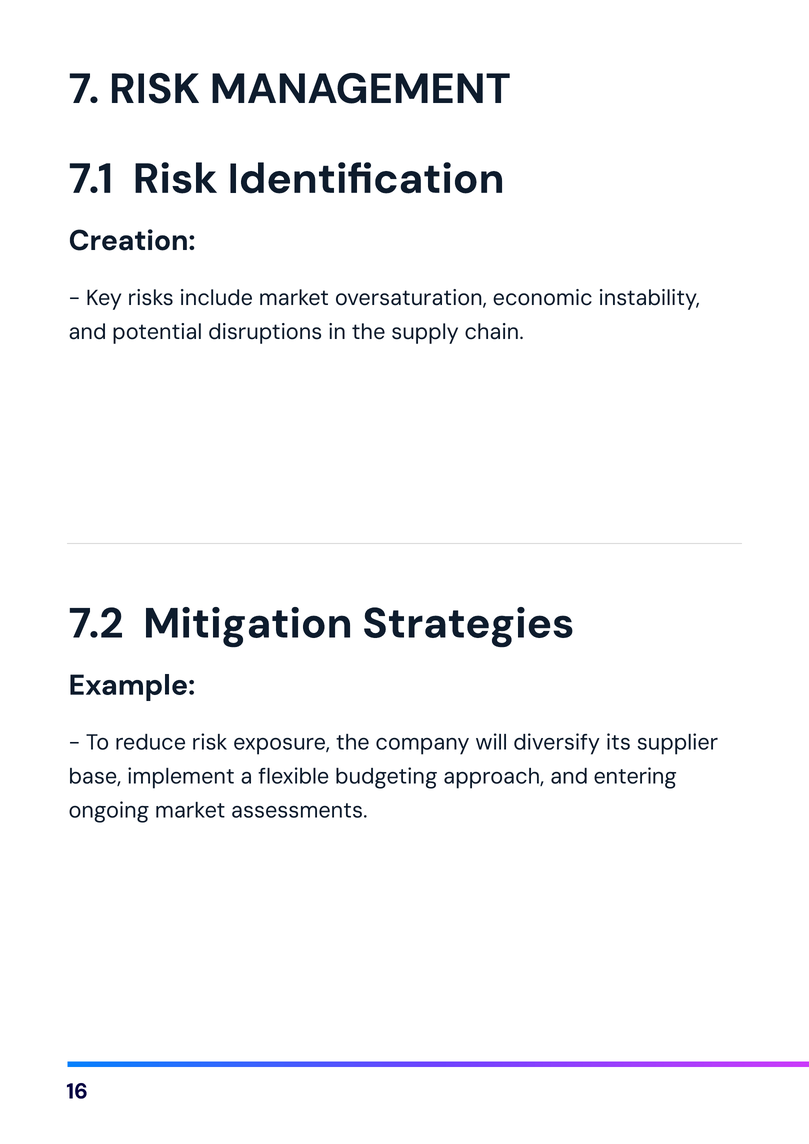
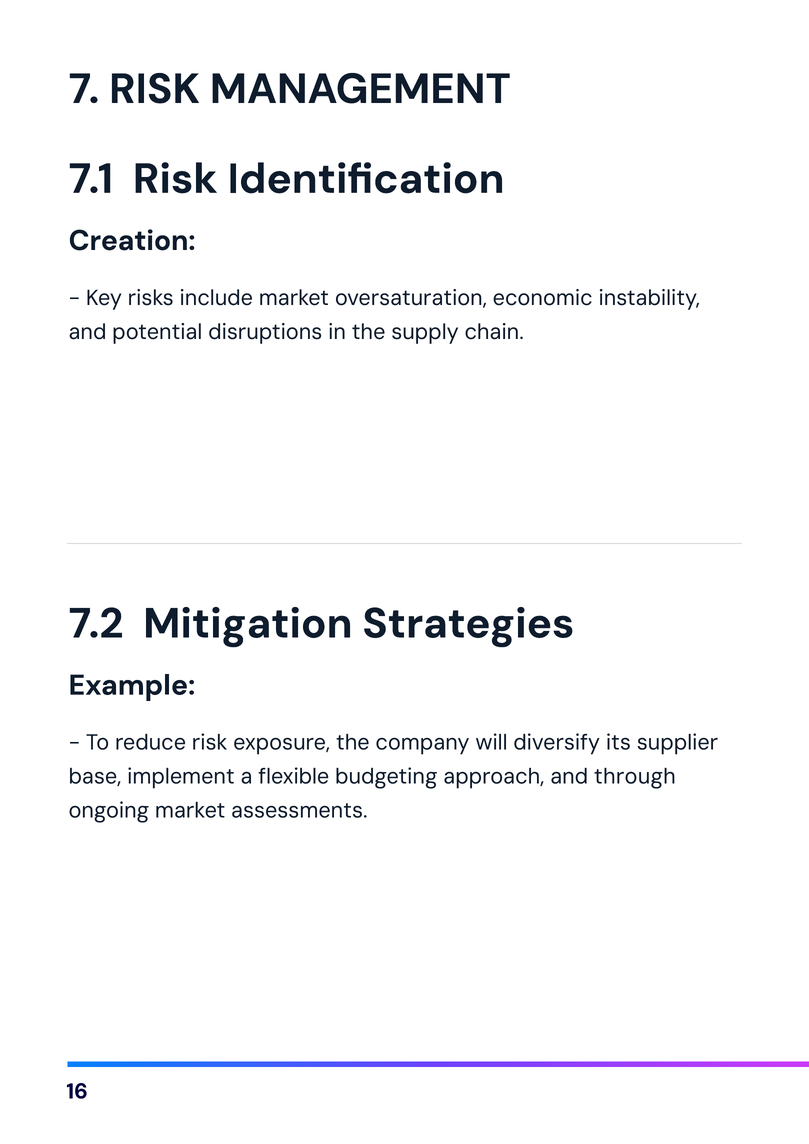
entering: entering -> through
